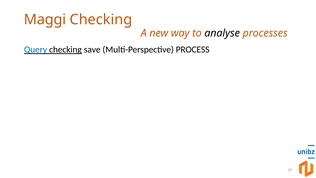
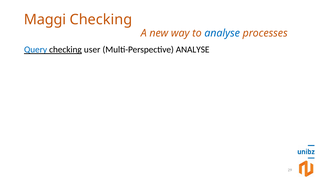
analyse at (222, 33) colour: black -> blue
save: save -> user
Multi-Perspective PROCESS: PROCESS -> ANALYSE
